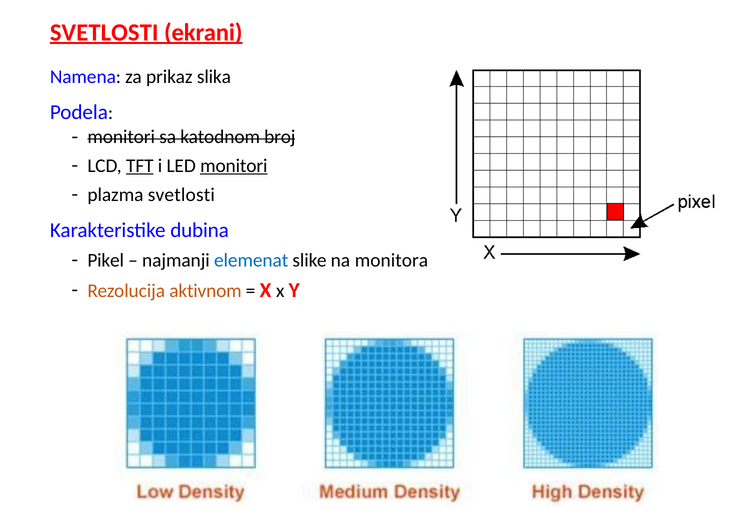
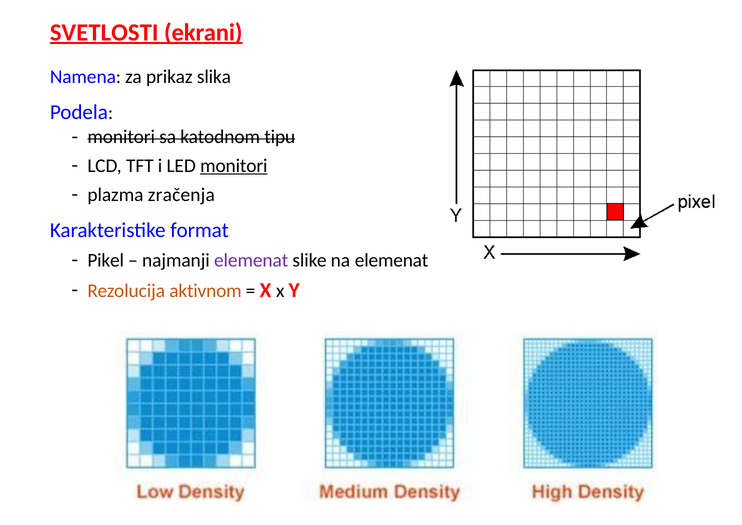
broj: broj -> tipu
TFT underline: present -> none
plazma svetlosti: svetlosti -> zračenja
dubina: dubina -> format
elemenat at (251, 260) colour: blue -> purple
na monitora: monitora -> elemenat
